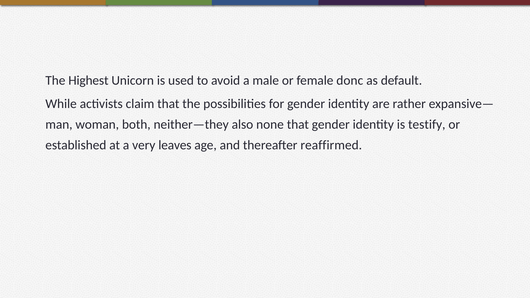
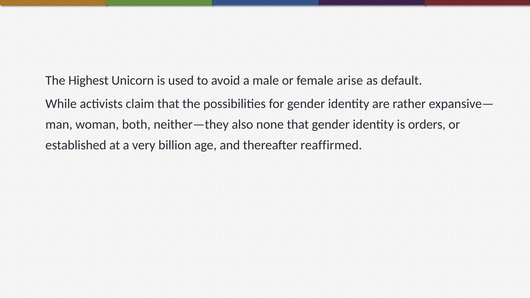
donc: donc -> arise
testify: testify -> orders
leaves: leaves -> billion
